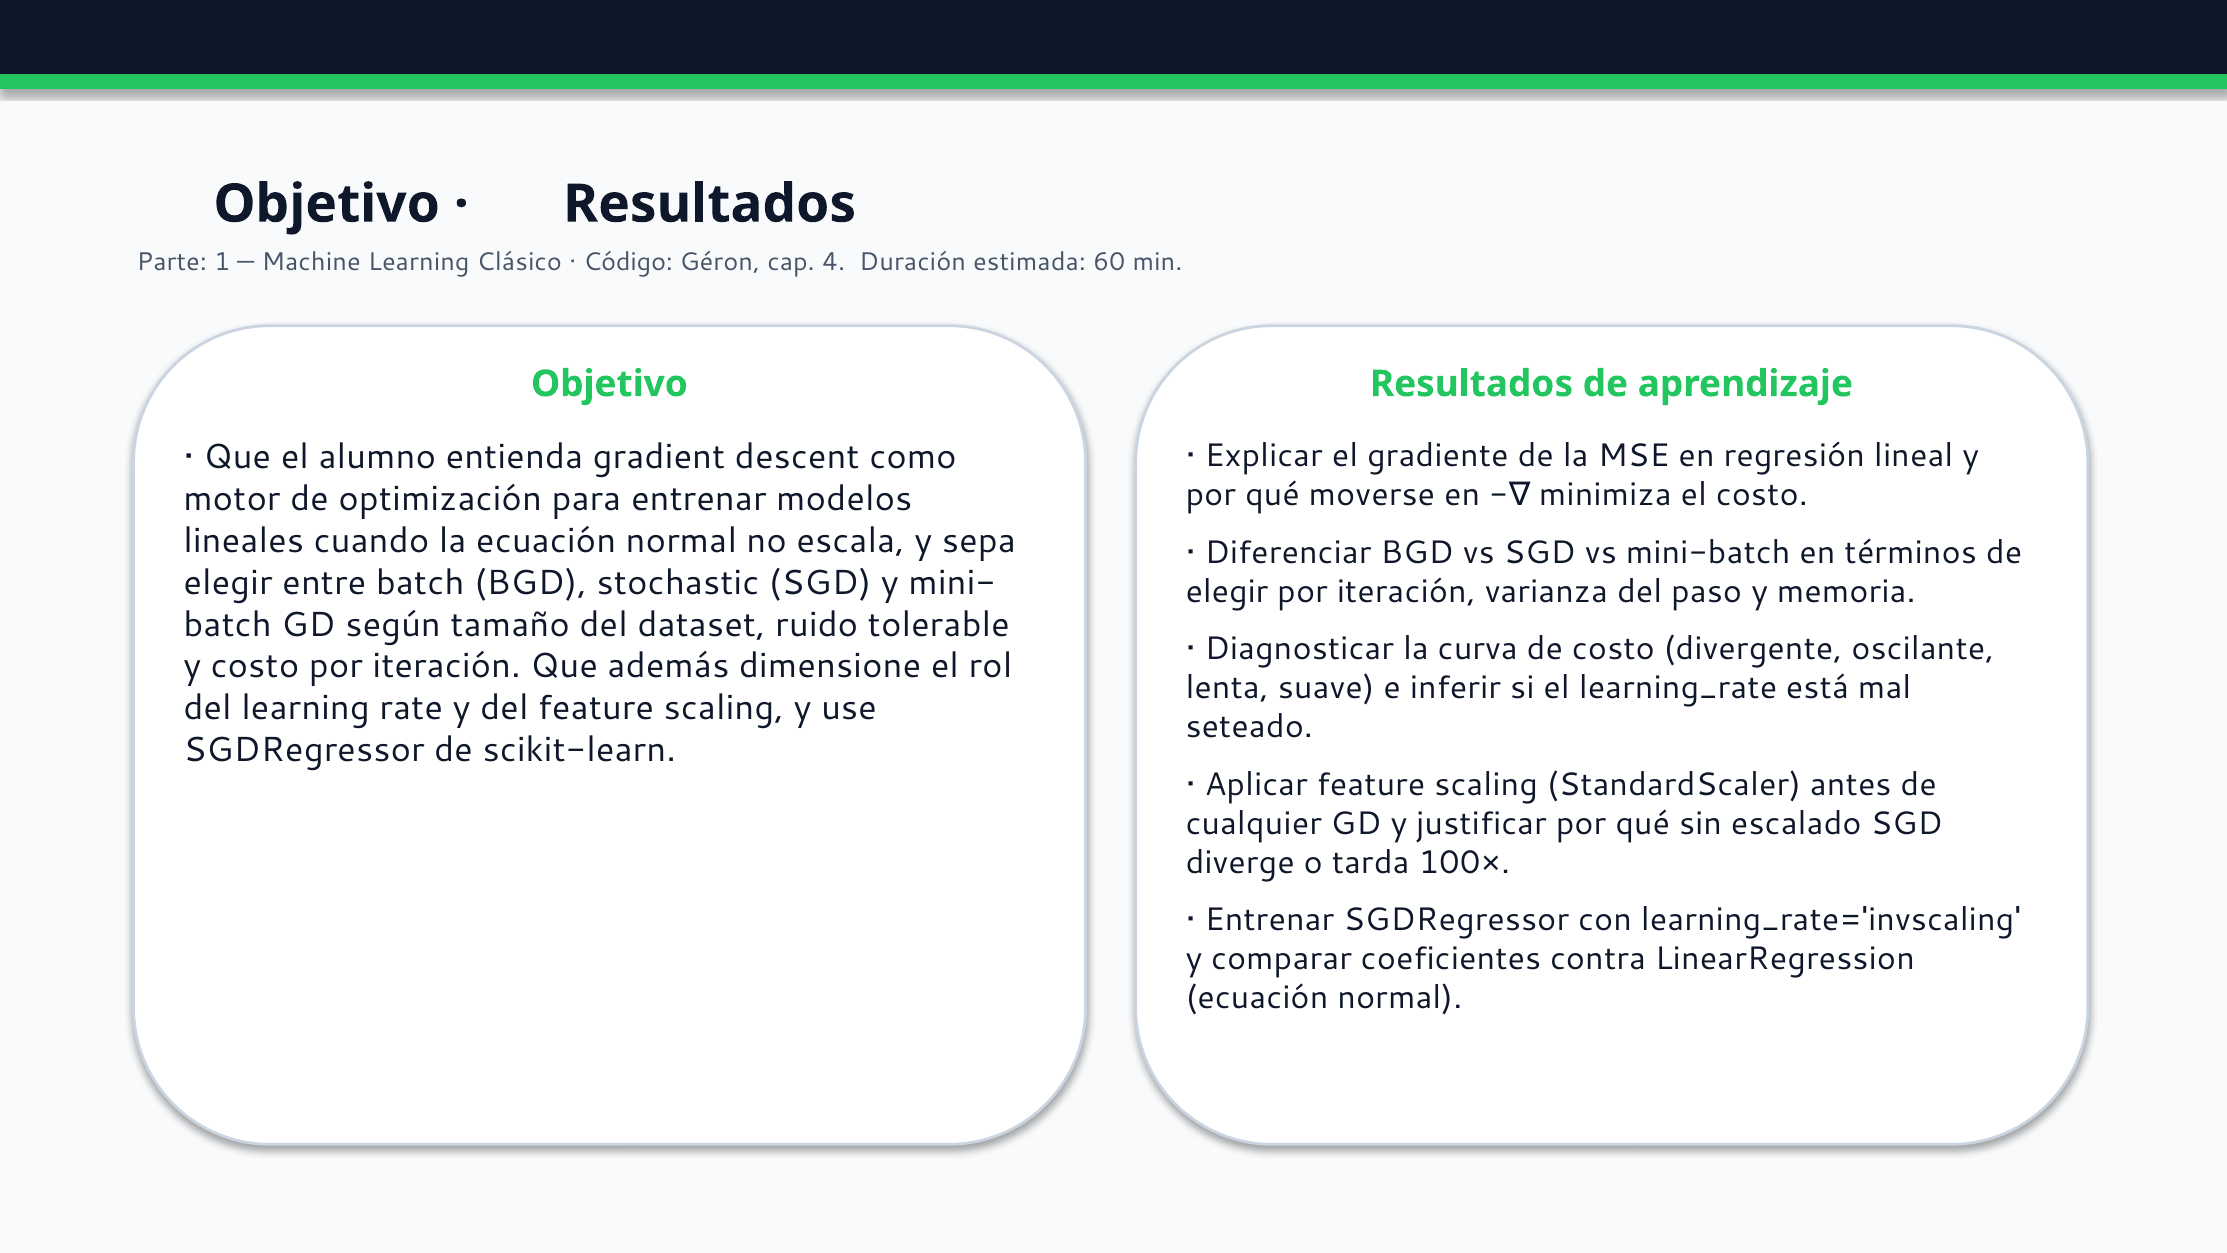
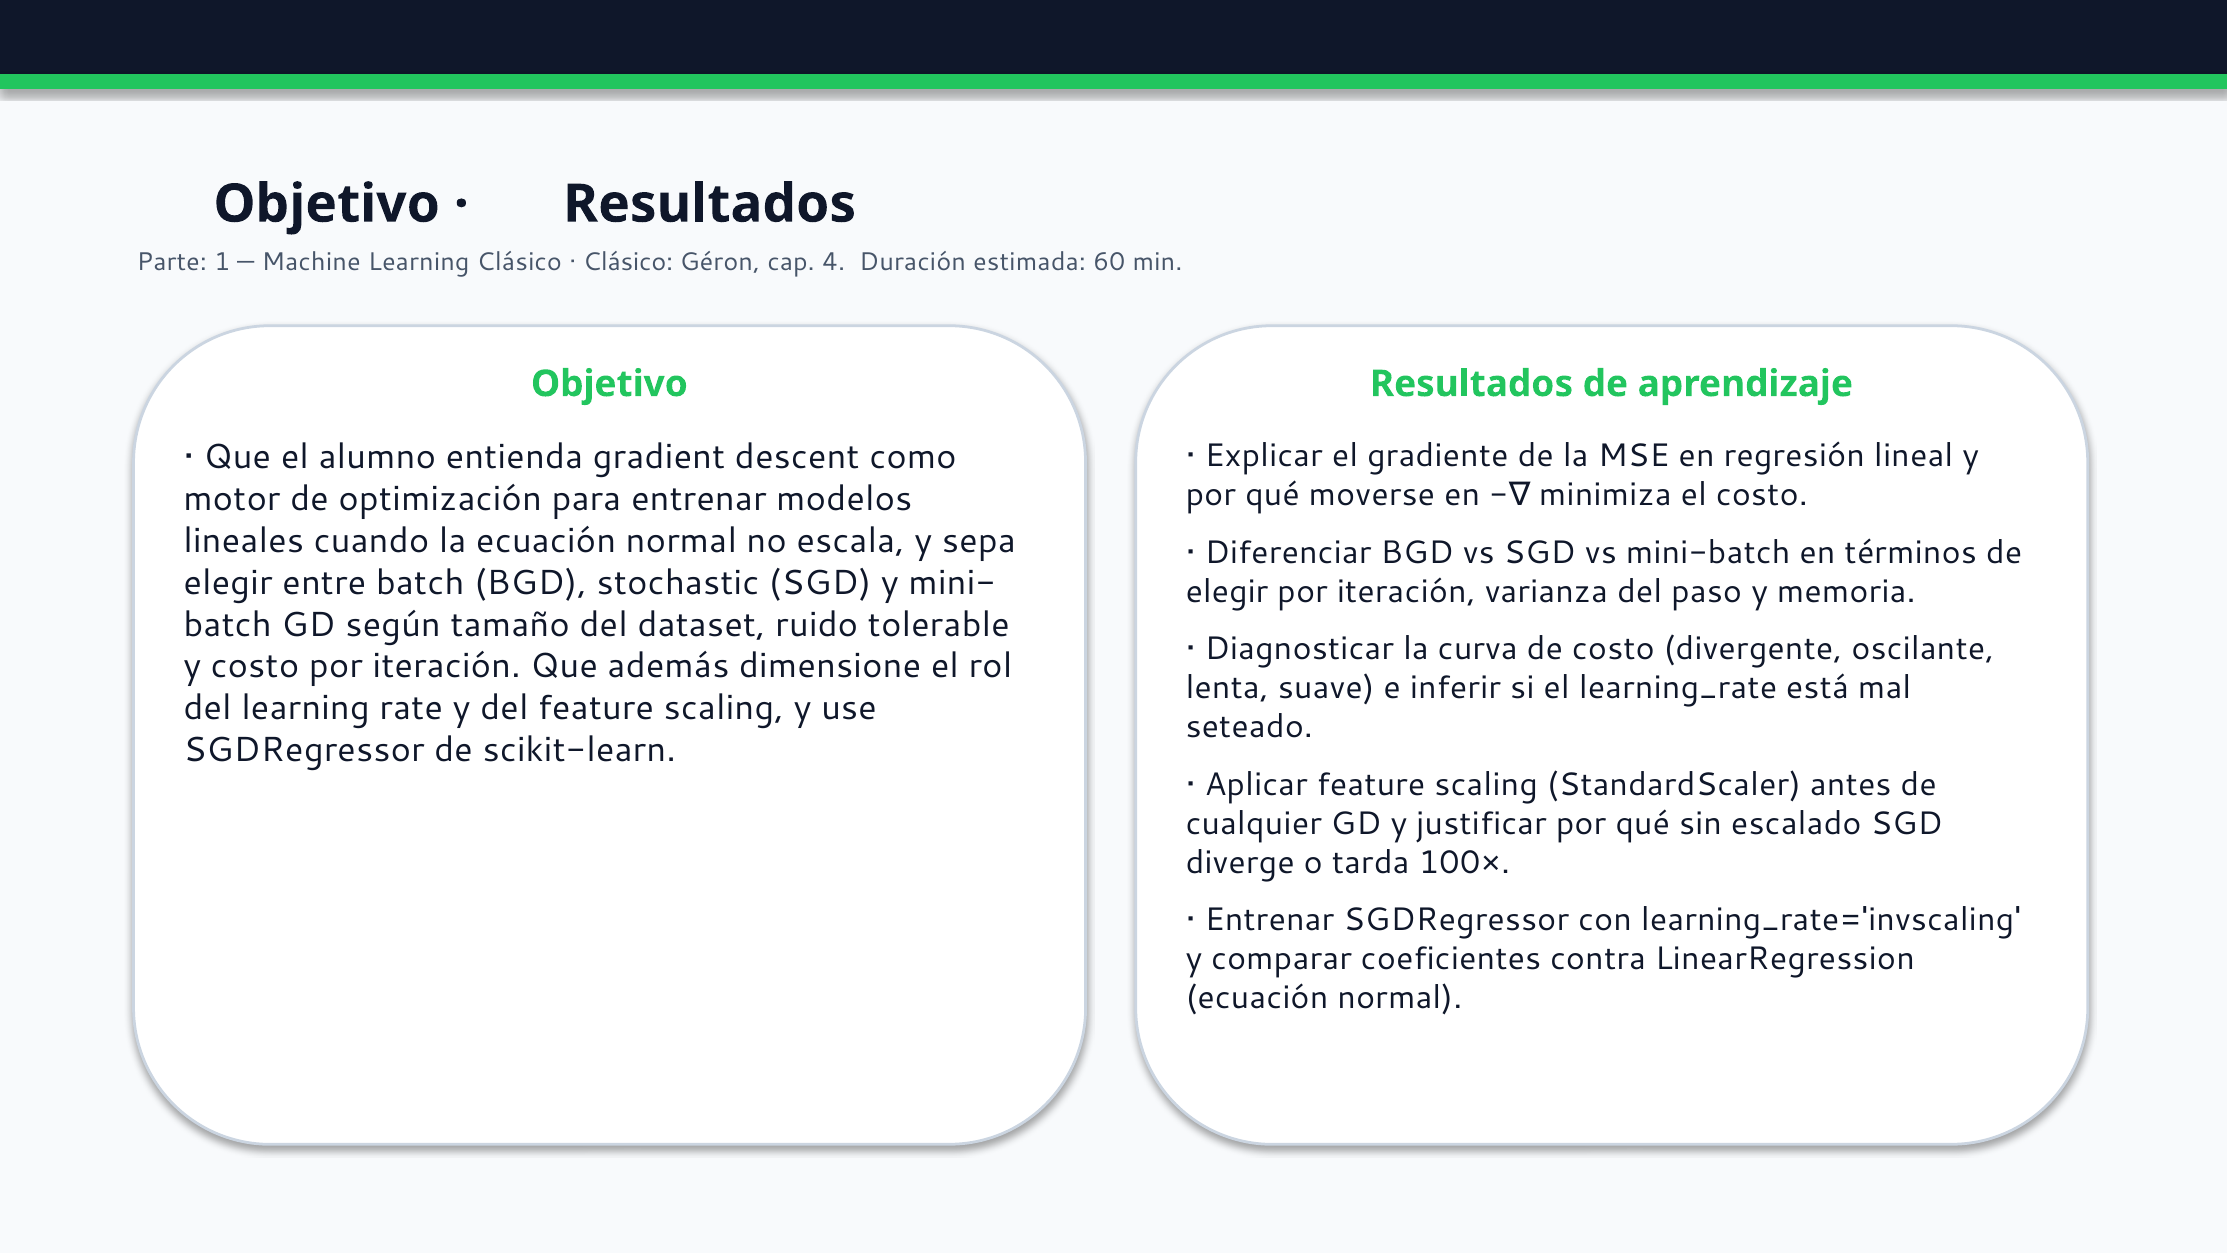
Código at (628, 262): Código -> Clásico
